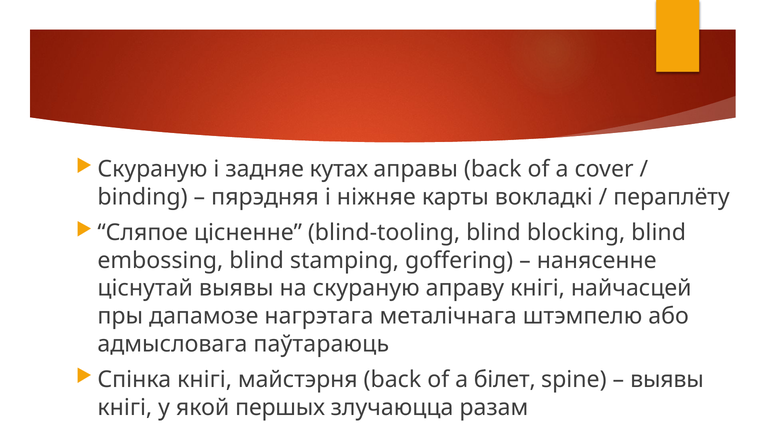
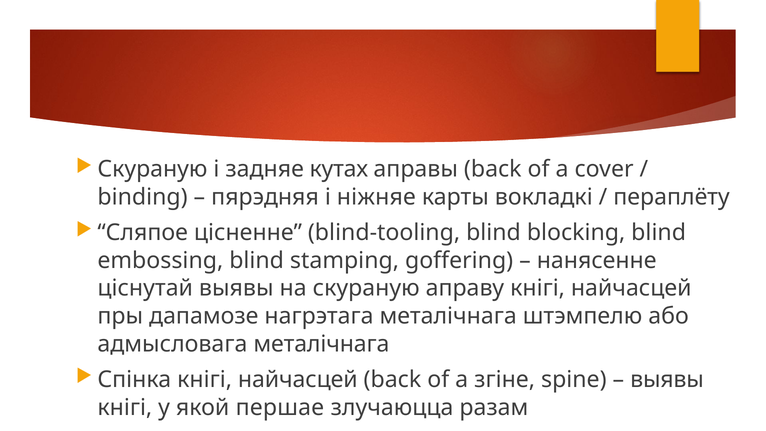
адмысловага паўтараюць: паўтараюць -> металічнага
Спінка кнігі майстэрня: майстэрня -> найчасцей
білет: білет -> згіне
першых: першых -> першае
